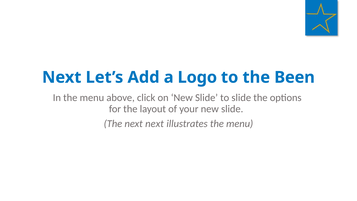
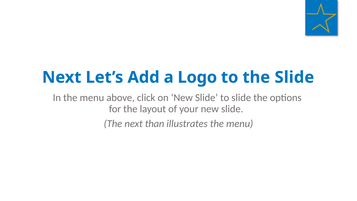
the Been: Been -> Slide
next next: next -> than
